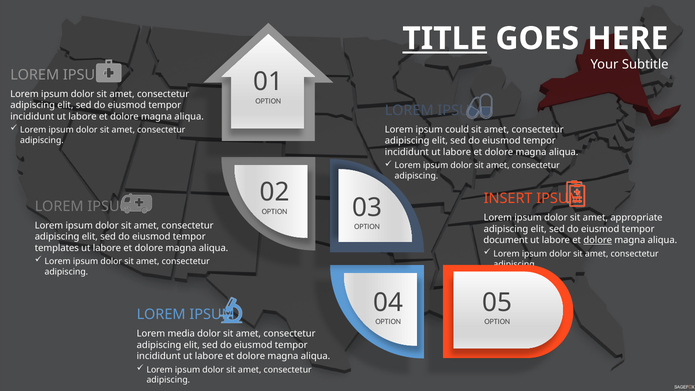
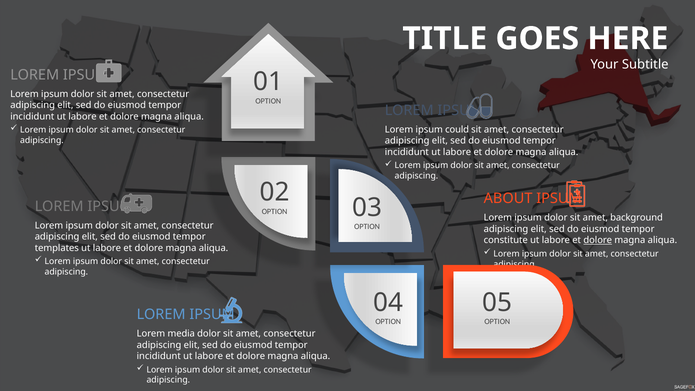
TITLE underline: present -> none
INSERT: INSERT -> ABOUT
appropriate: appropriate -> background
document: document -> constitute
